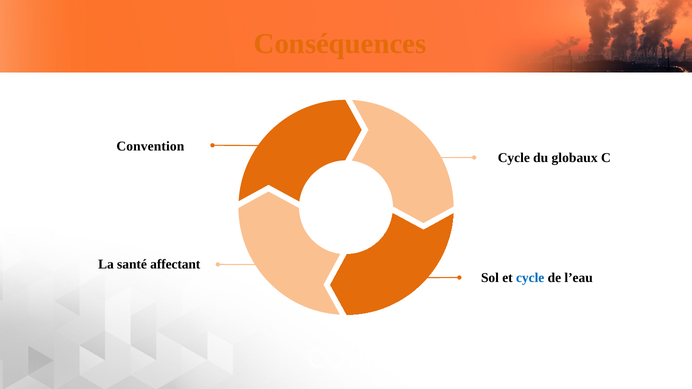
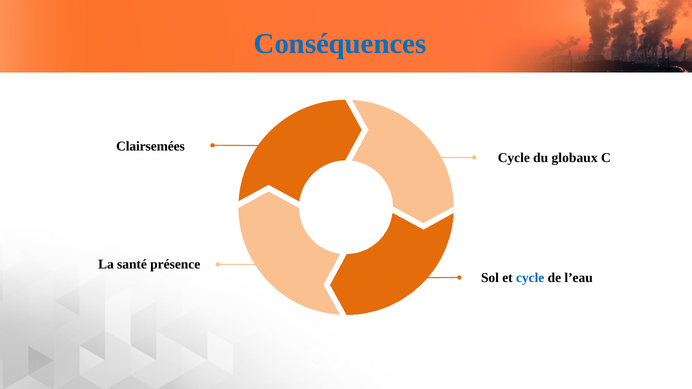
Conséquences colour: orange -> blue
Convention: Convention -> Clairsemées
affectant: affectant -> présence
